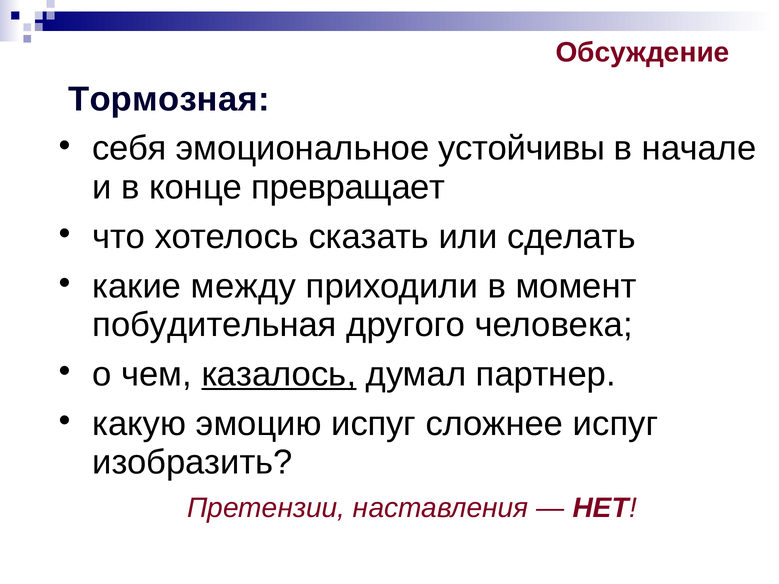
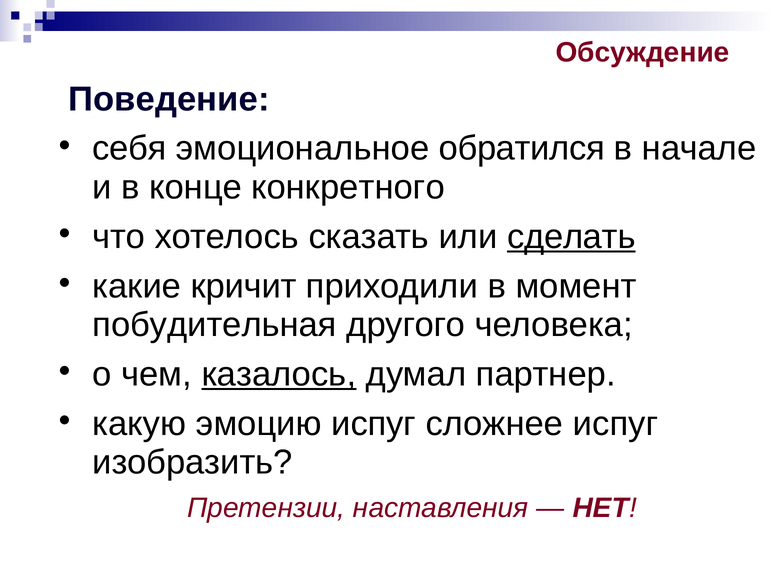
Тормозная: Тормозная -> Поведение
устойчивы: устойчивы -> обратился
превращает: превращает -> конкретного
сделать underline: none -> present
между: между -> кричит
